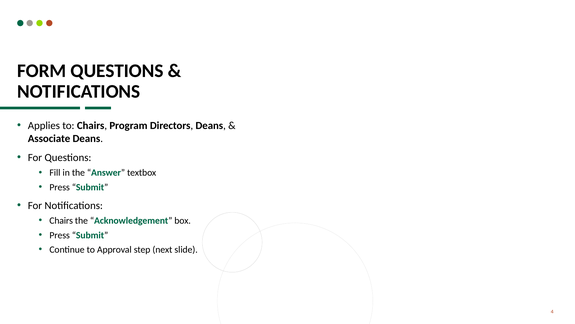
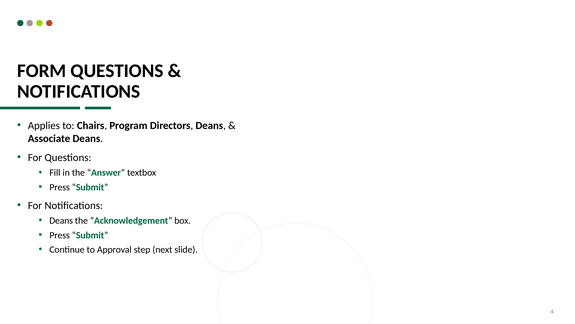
Chairs at (61, 220): Chairs -> Deans
